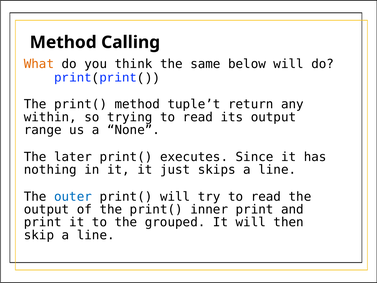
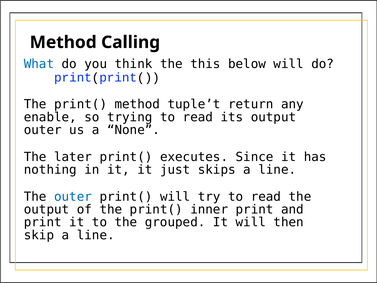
What colour: orange -> blue
same: same -> this
within: within -> enable
range at (43, 130): range -> outer
